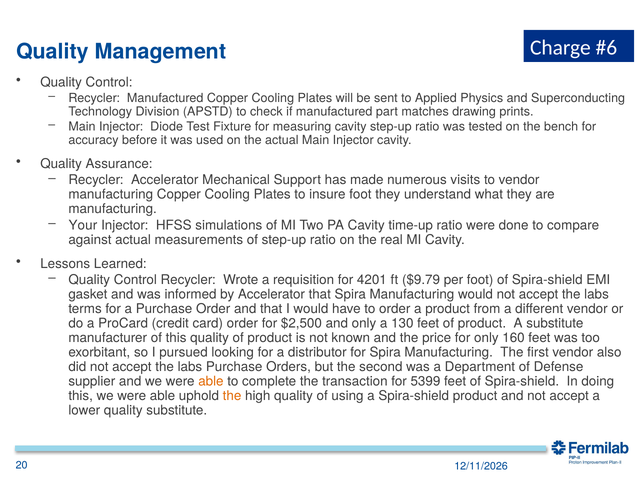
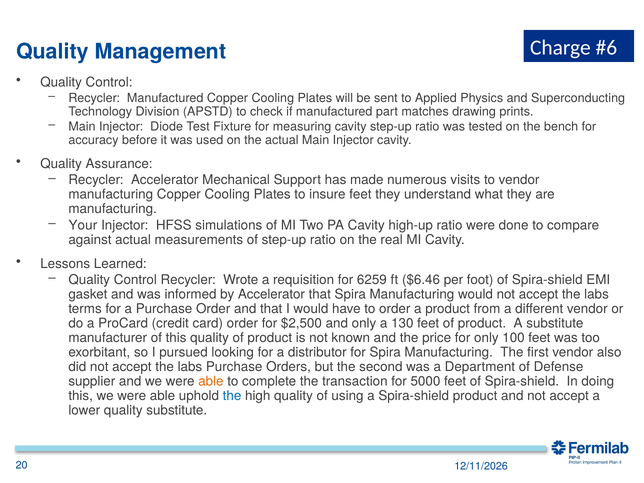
insure foot: foot -> feet
time-up: time-up -> high-up
4201: 4201 -> 6259
$9.79: $9.79 -> $6.46
160: 160 -> 100
5399: 5399 -> 5000
the at (232, 396) colour: orange -> blue
